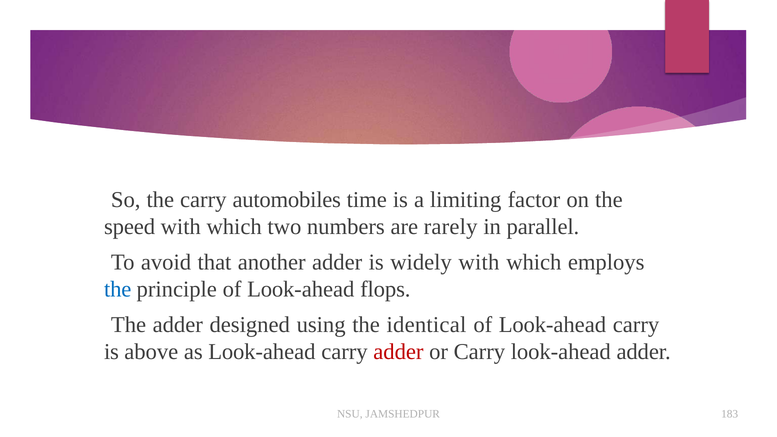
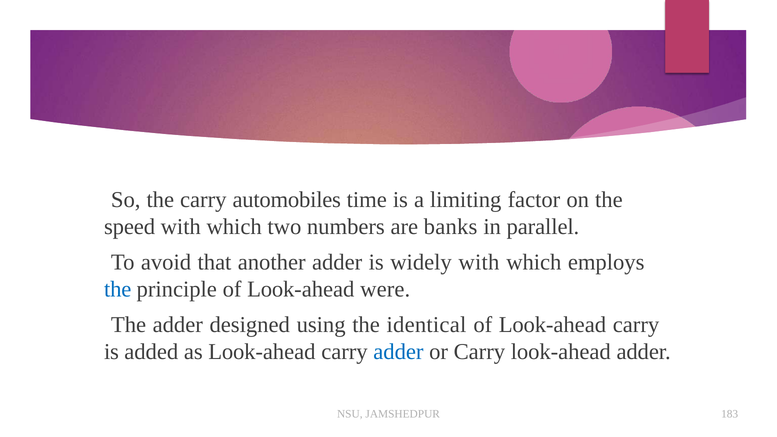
rarely: rarely -> banks
flops: flops -> were
above: above -> added
adder at (398, 352) colour: red -> blue
